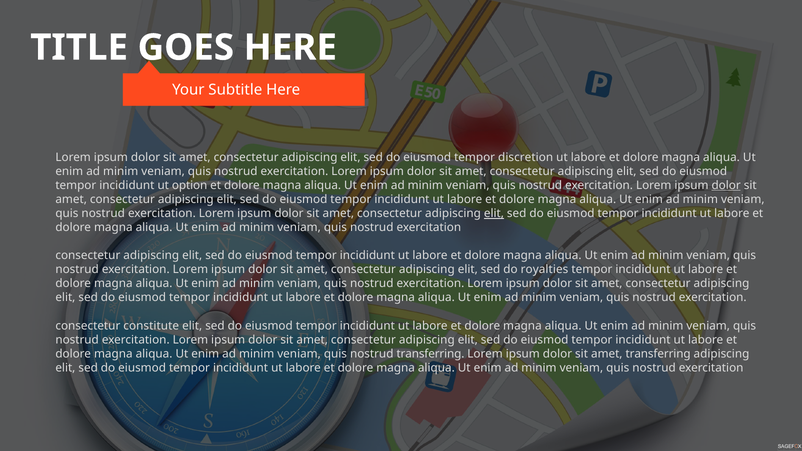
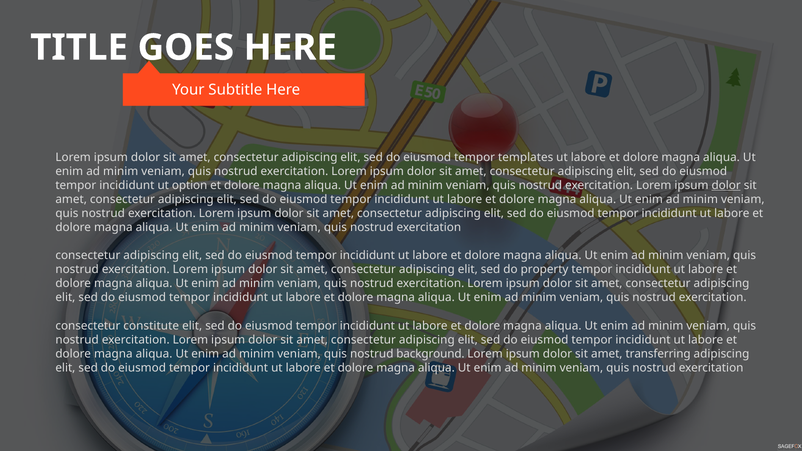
discretion: discretion -> templates
elit at (494, 213) underline: present -> none
royalties: royalties -> property
nostrud transferring: transferring -> background
